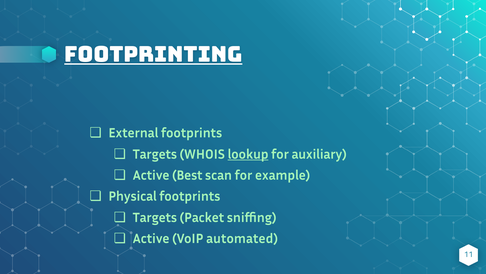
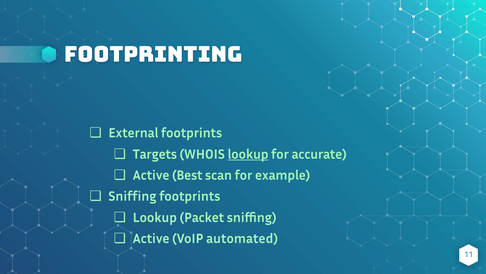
Footprinting underline: present -> none
auxiliary: auxiliary -> accurate
Physical at (133, 196): Physical -> Sniffing
Targets at (155, 217): Targets -> Lookup
